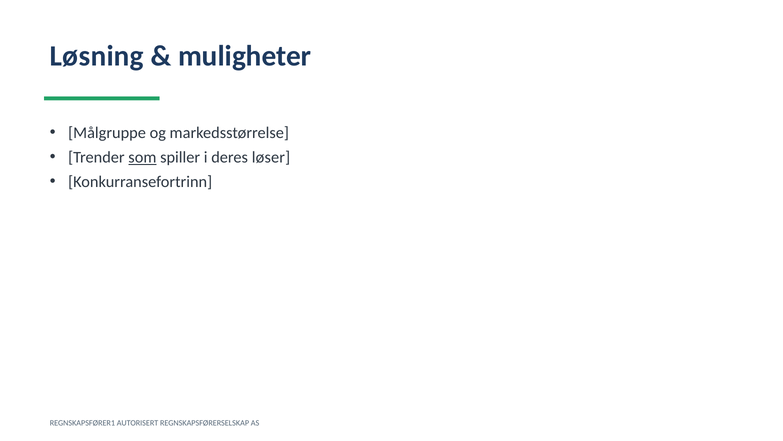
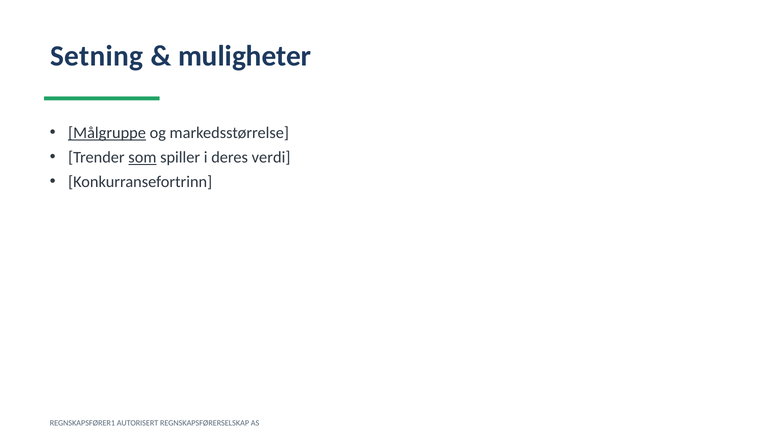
Løsning: Løsning -> Setning
Målgruppe underline: none -> present
løser: løser -> verdi
